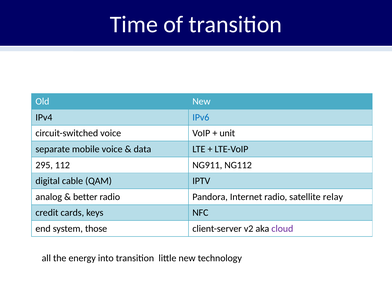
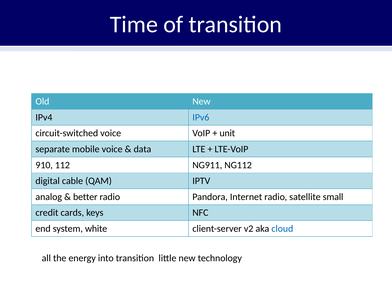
295: 295 -> 910
relay: relay -> small
those: those -> white
cloud colour: purple -> blue
